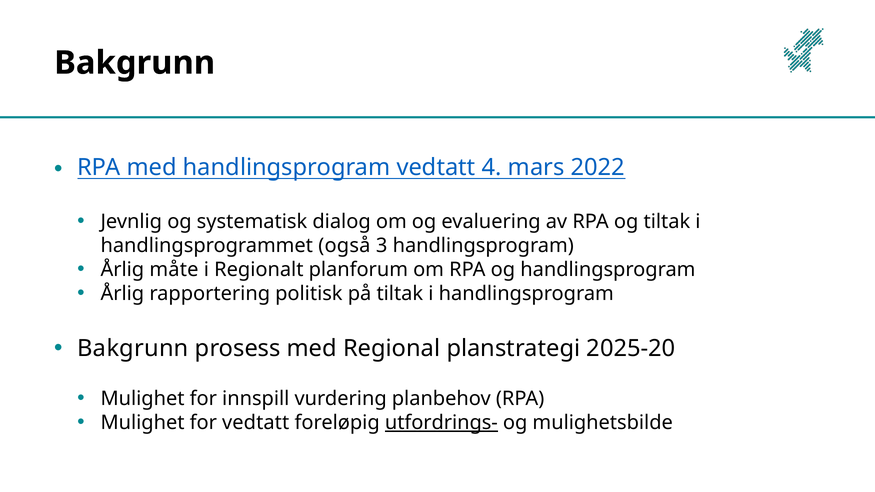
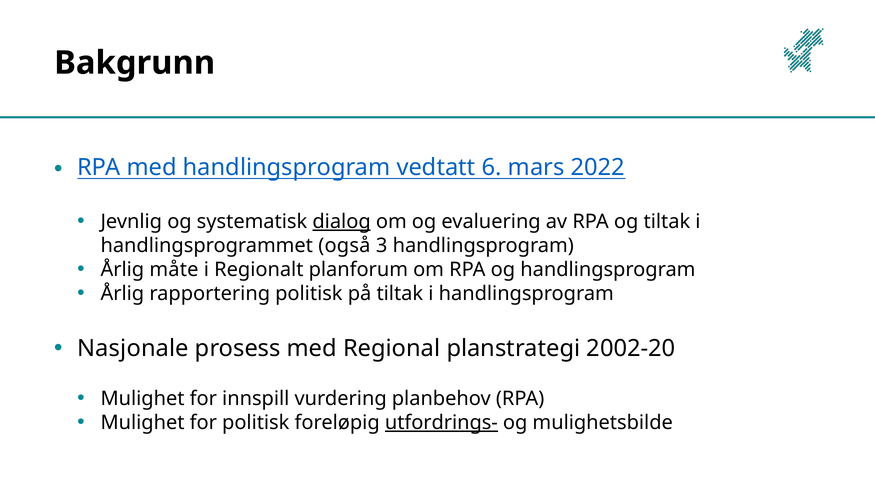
4: 4 -> 6
dialog underline: none -> present
Bakgrunn at (133, 349): Bakgrunn -> Nasjonale
2025-20: 2025-20 -> 2002-20
for vedtatt: vedtatt -> politisk
